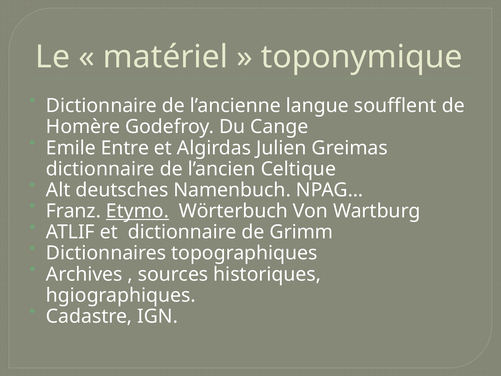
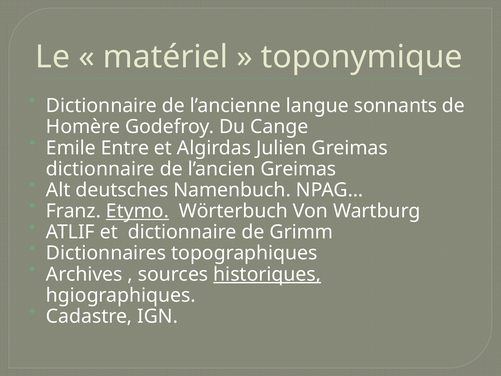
soufflent: soufflent -> sonnants
l’ancien Celtique: Celtique -> Greimas
historiques underline: none -> present
